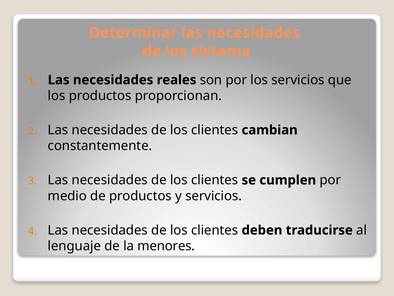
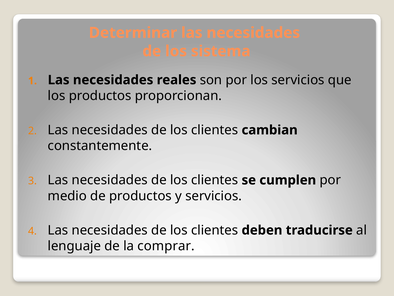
menores: menores -> comprar
